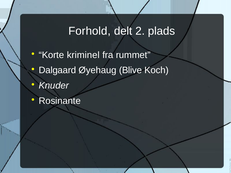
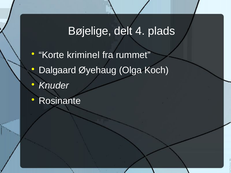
Forhold: Forhold -> Bøjelige
2: 2 -> 4
Blive: Blive -> Olga
